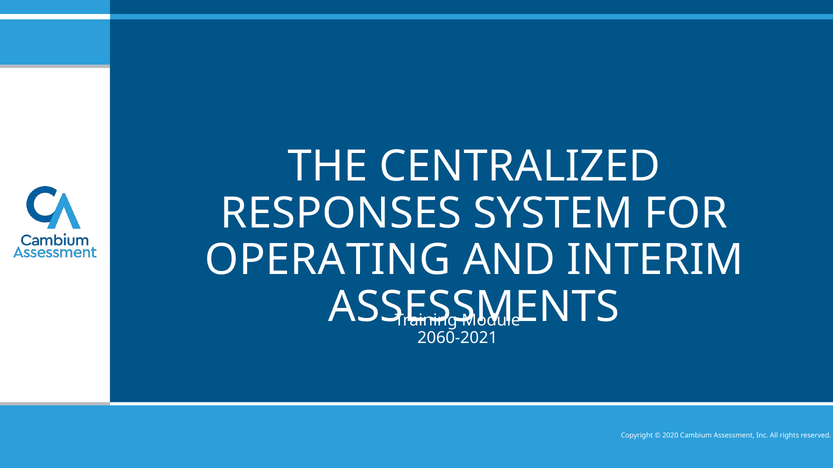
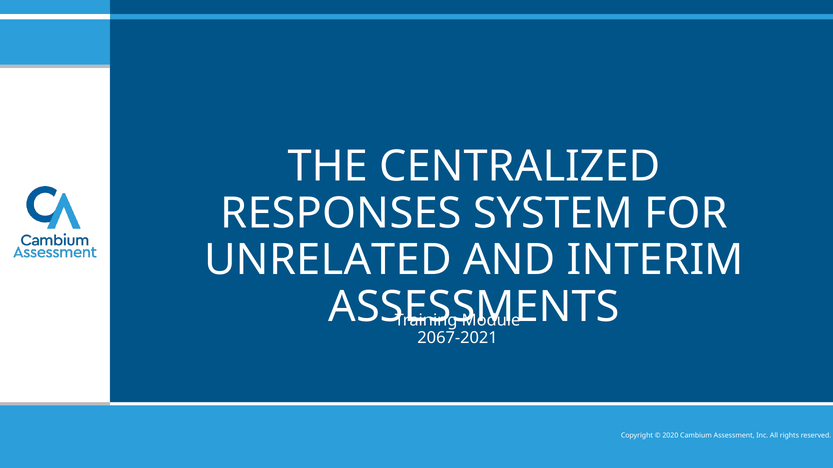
OPERATING: OPERATING -> UNRELATED
2060-2021: 2060-2021 -> 2067-2021
